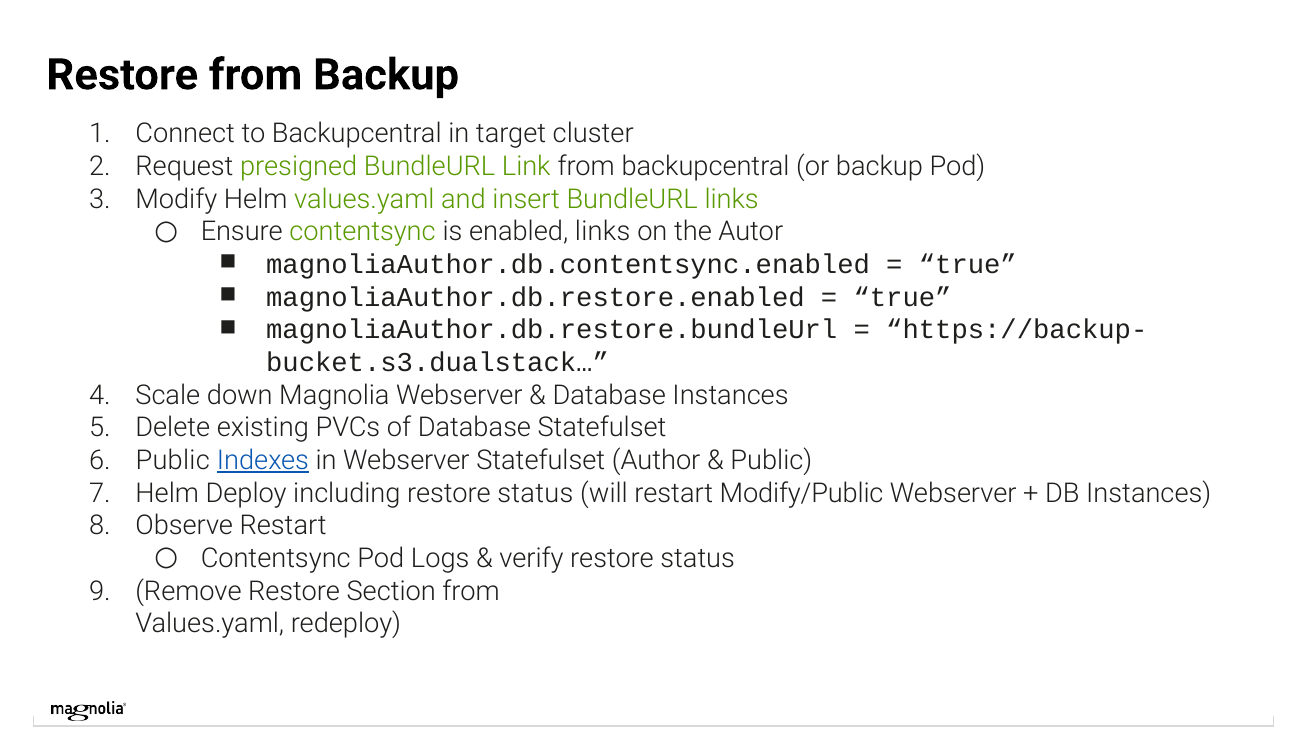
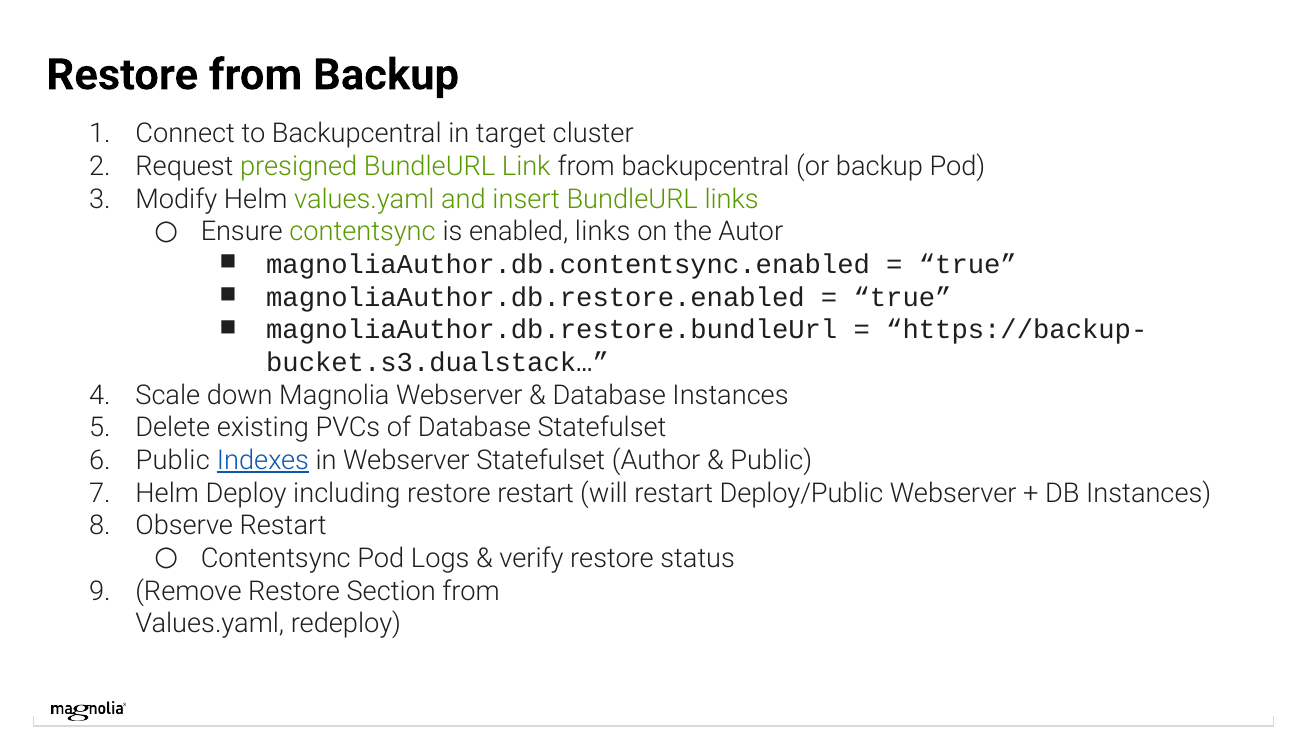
including restore status: status -> restart
Modify/Public: Modify/Public -> Deploy/Public
